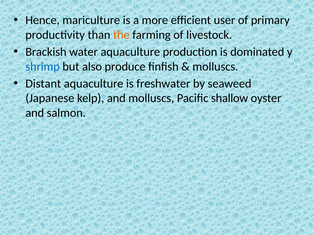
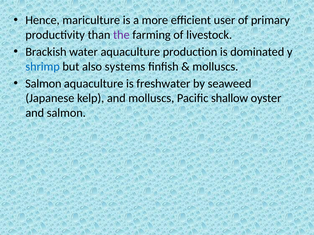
the colour: orange -> purple
produce: produce -> systems
Distant at (43, 84): Distant -> Salmon
